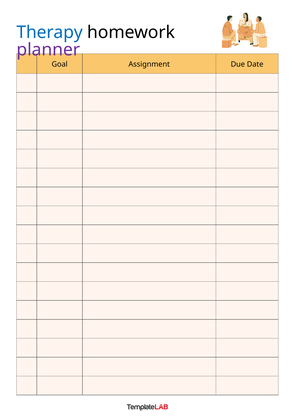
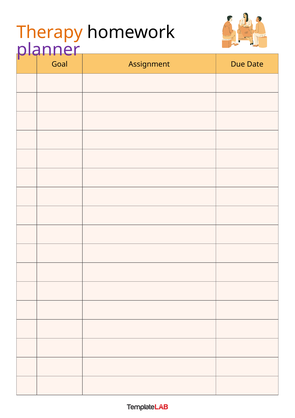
Therapy colour: blue -> orange
